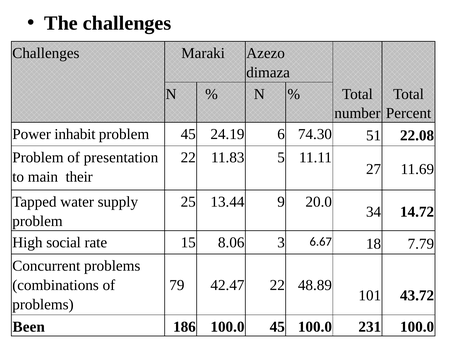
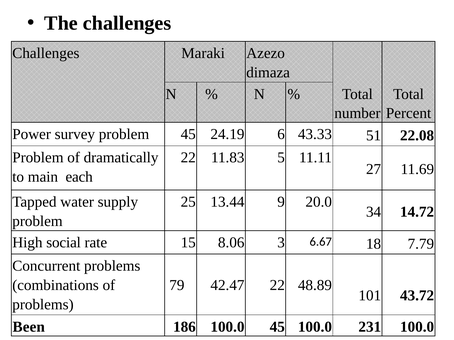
inhabit: inhabit -> survey
74.30: 74.30 -> 43.33
presentation: presentation -> dramatically
their: their -> each
